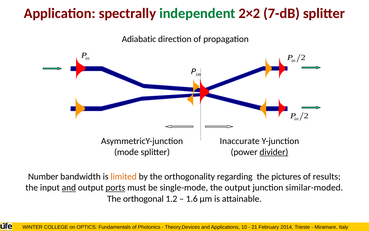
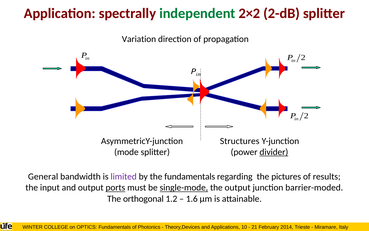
7-dB: 7-dB -> 2-dB
Adiabatic: Adiabatic -> Variation
Inaccurate: Inaccurate -> Structures
Number: Number -> General
limited colour: orange -> purple
the orthogonality: orthogonality -> fundamentals
and at (69, 187) underline: present -> none
single-mode underline: none -> present
similar-moded: similar-moded -> barrier-moded
